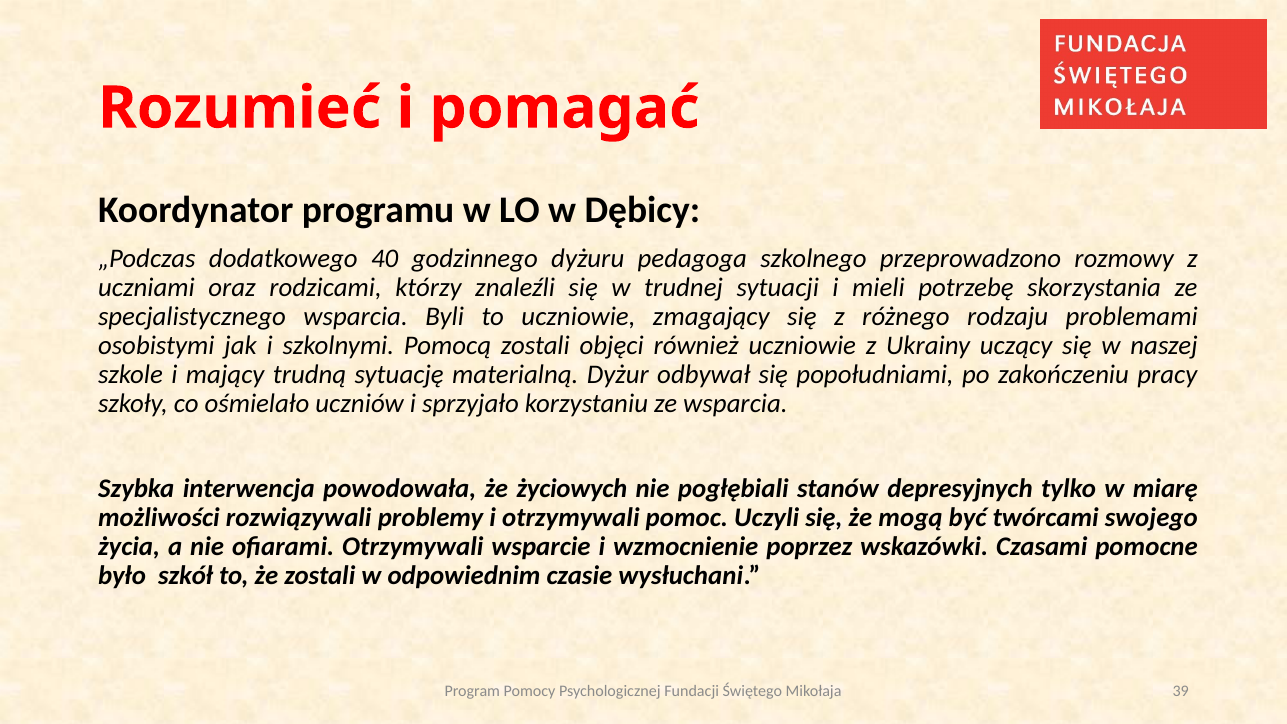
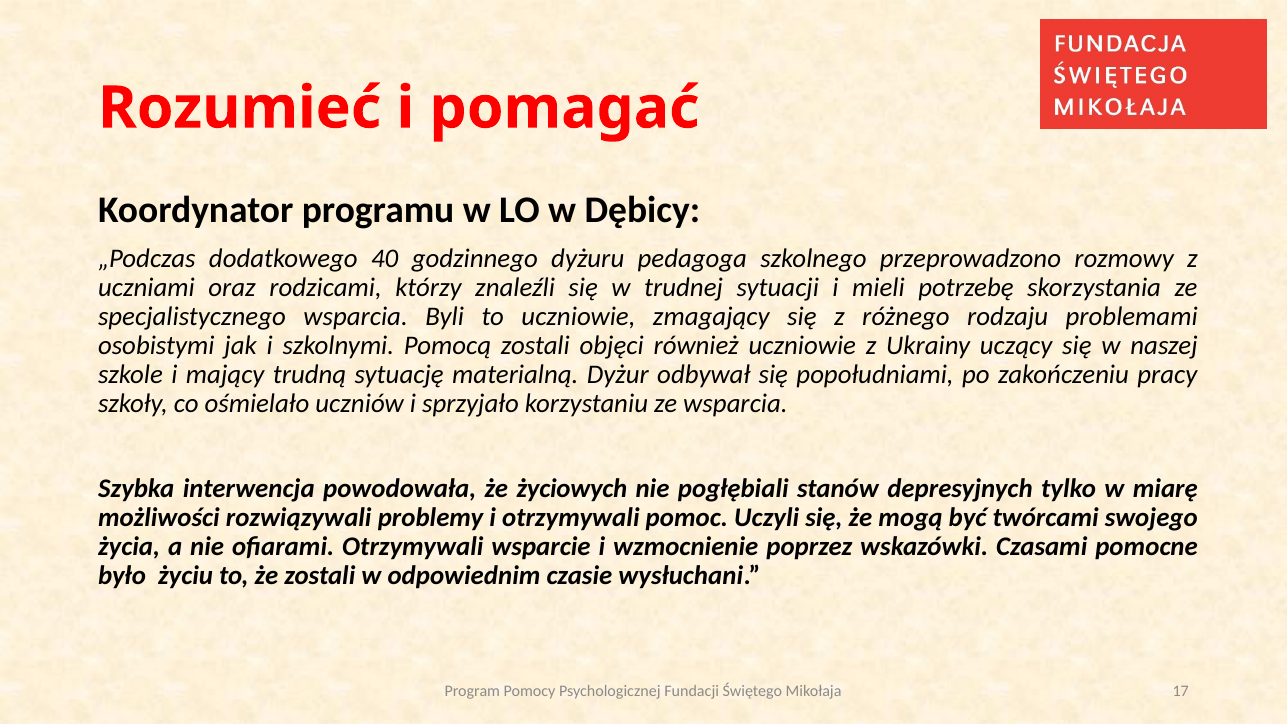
szkół: szkół -> życiu
39: 39 -> 17
